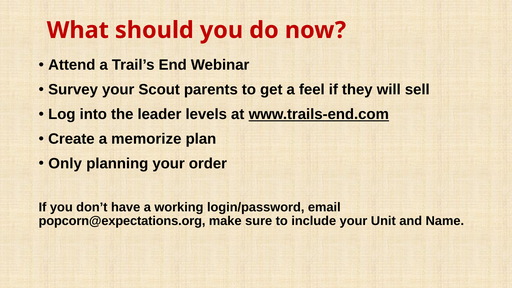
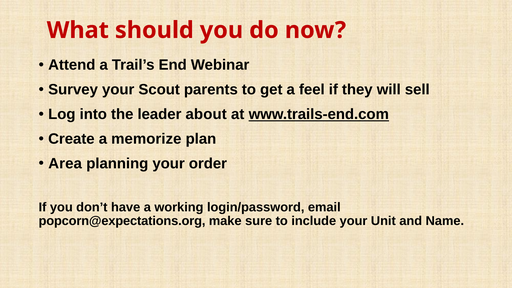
levels: levels -> about
Only: Only -> Area
